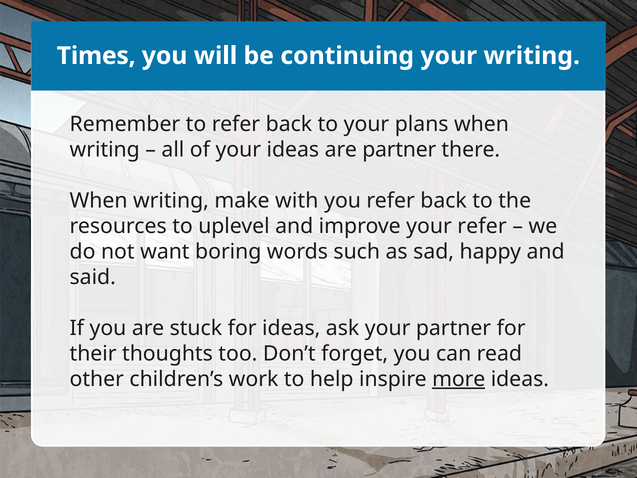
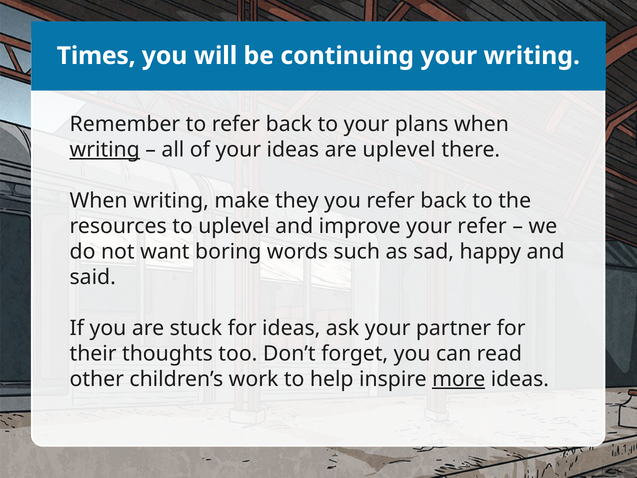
writing at (105, 150) underline: none -> present
are partner: partner -> uplevel
with: with -> they
